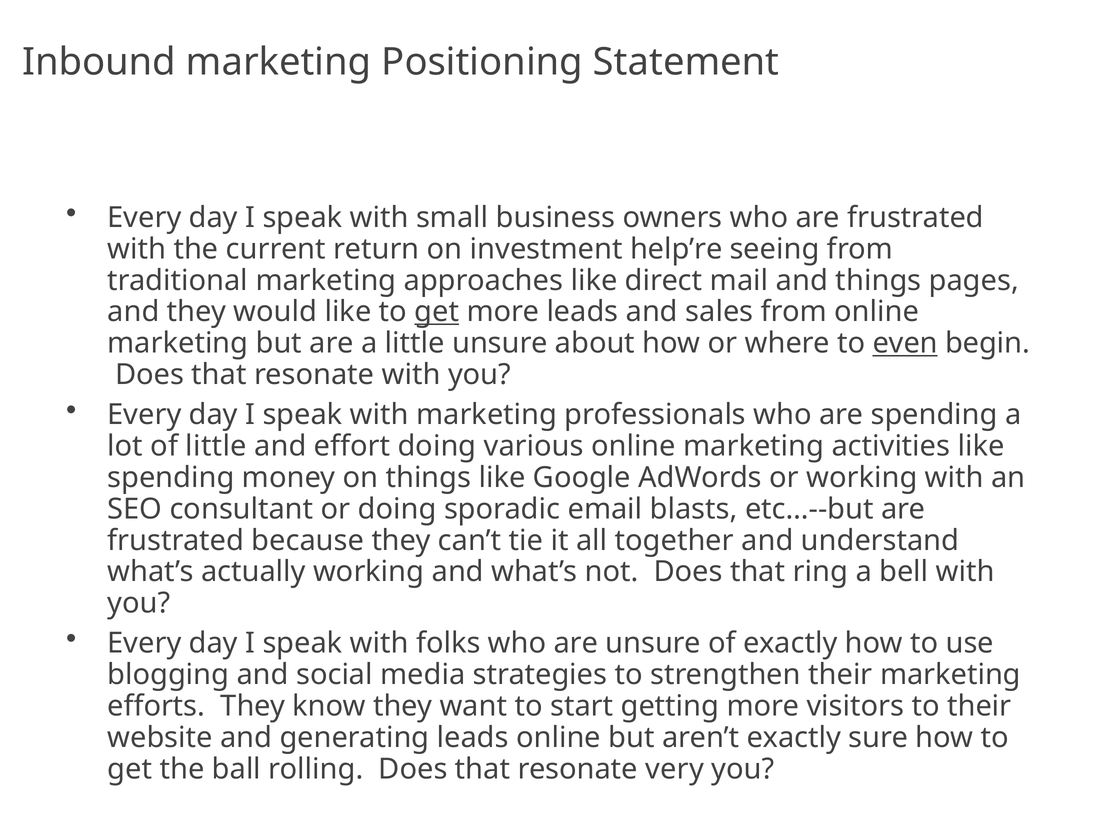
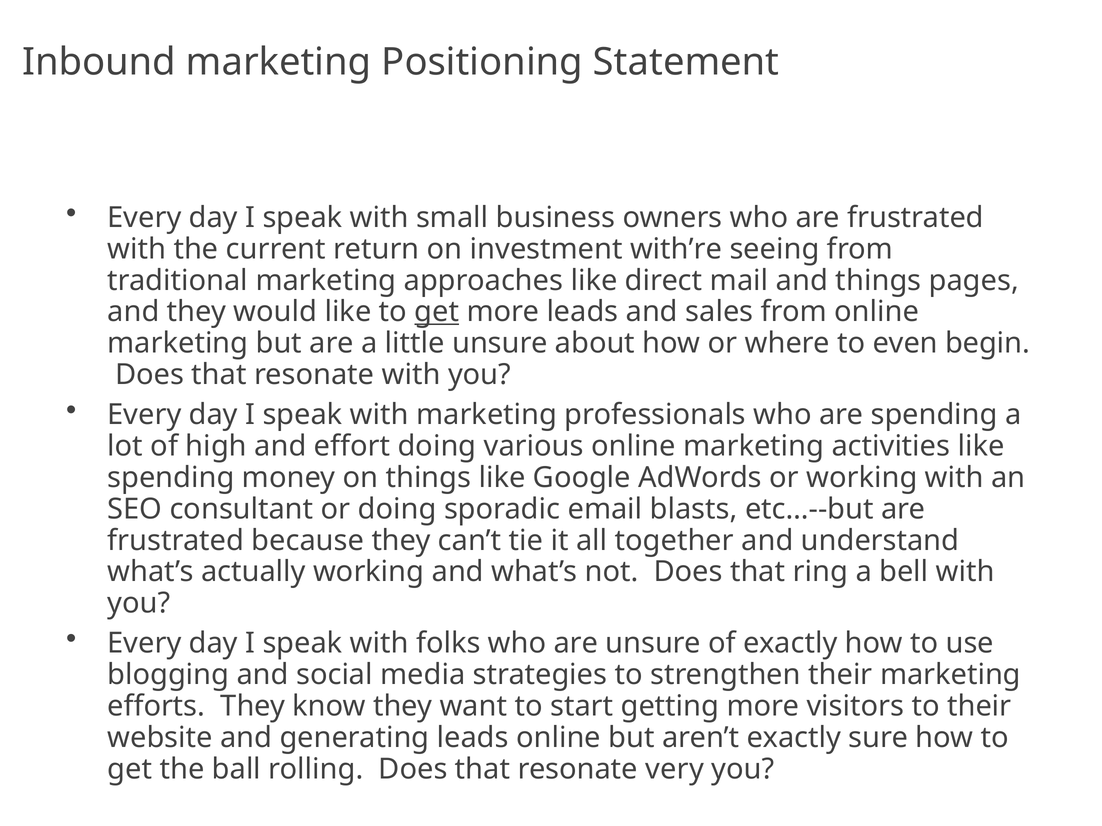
help’re: help’re -> with’re
even underline: present -> none
of little: little -> high
